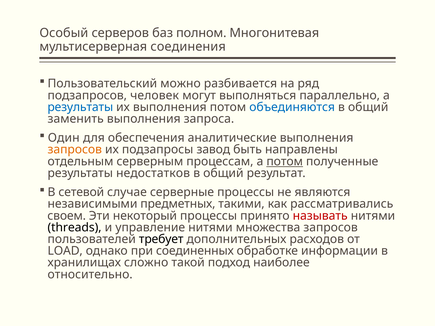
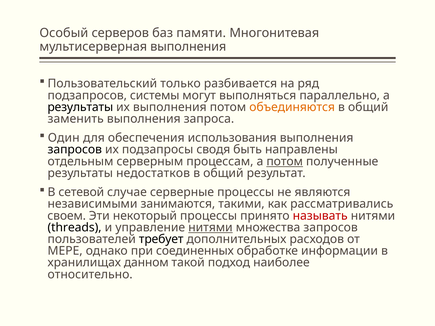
полном: полном -> памяти
мультисерверная соединения: соединения -> выполнения
можно: можно -> только
человек: человек -> системы
результаты at (80, 107) colour: blue -> black
объединяются colour: blue -> orange
аналитические: аналитические -> использования
запросов at (75, 150) colour: orange -> black
завод: завод -> сводя
предметных: предметных -> занимаются
нитями at (210, 228) underline: none -> present
LOAD: LOAD -> МЕРЕ
сложно: сложно -> данном
